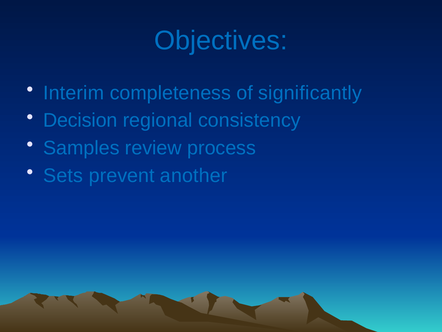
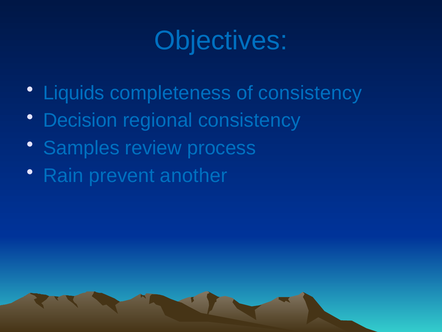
Interim: Interim -> Liquids
of significantly: significantly -> consistency
Sets: Sets -> Rain
